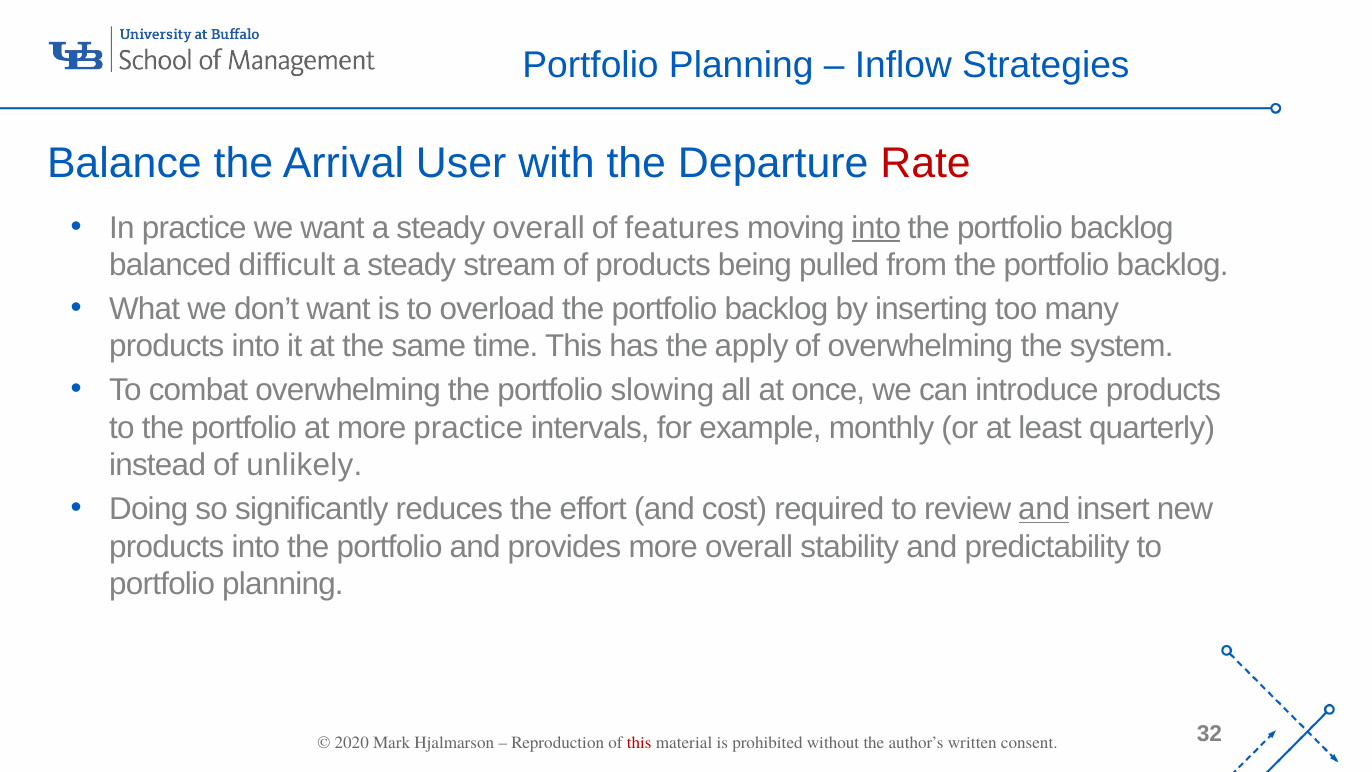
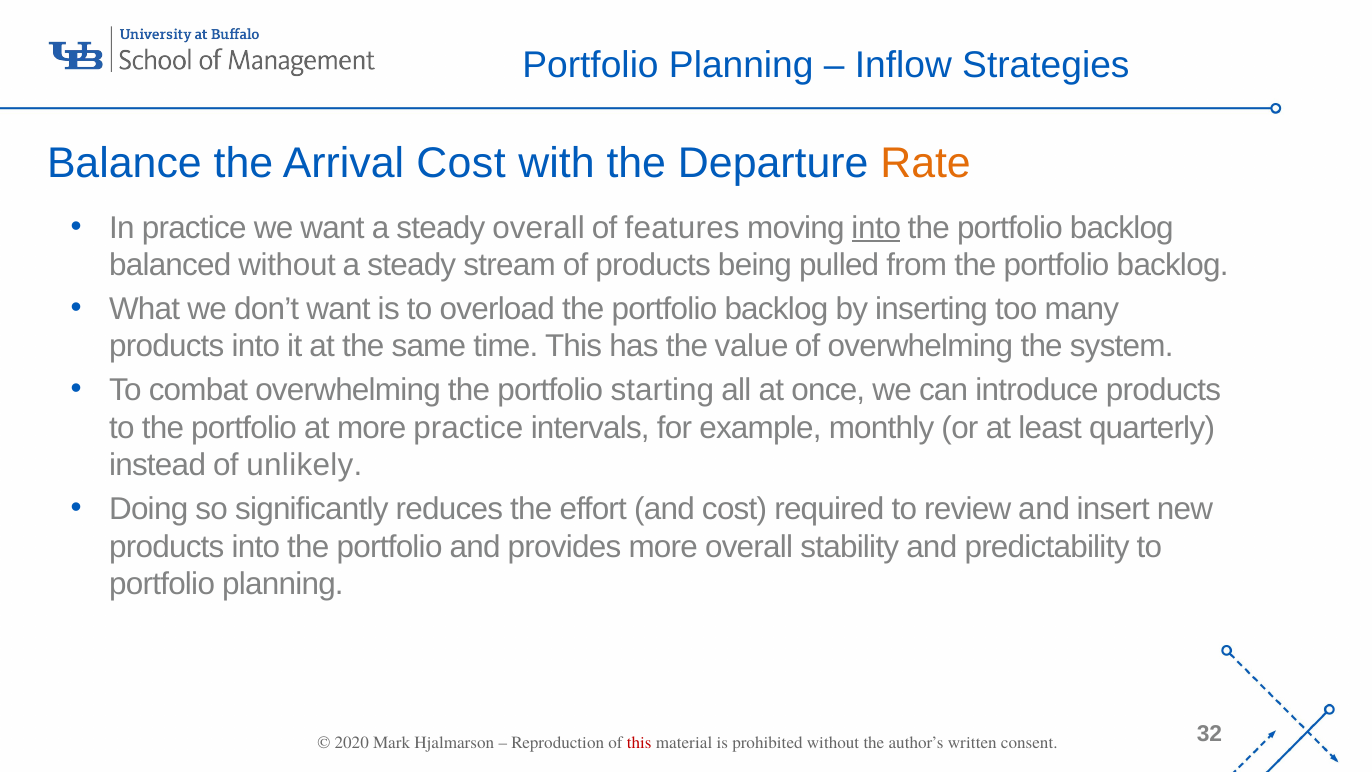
Arrival User: User -> Cost
Rate colour: red -> orange
balanced difficult: difficult -> without
apply: apply -> value
slowing: slowing -> starting
and at (1044, 509) underline: present -> none
